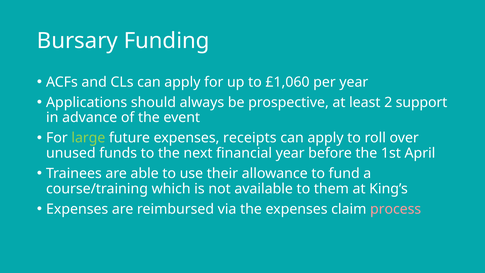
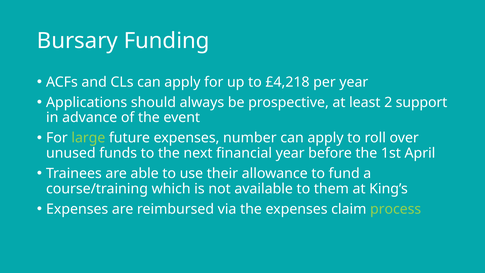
£1,060: £1,060 -> £4,218
receipts: receipts -> number
process colour: pink -> light green
